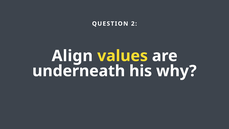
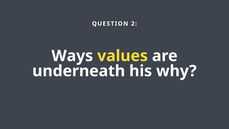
Align: Align -> Ways
